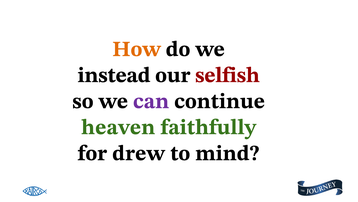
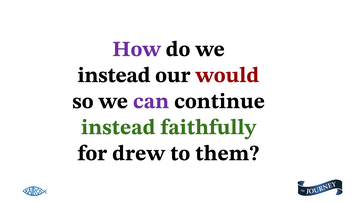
How colour: orange -> purple
selfish: selfish -> would
heaven at (118, 127): heaven -> instead
mind: mind -> them
